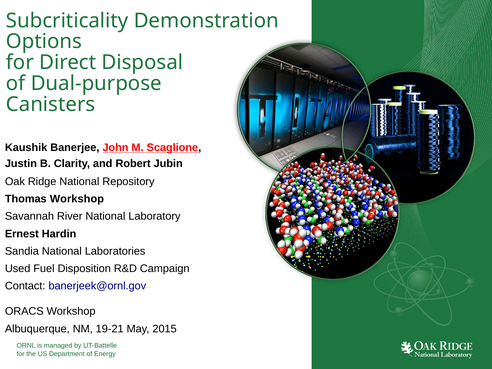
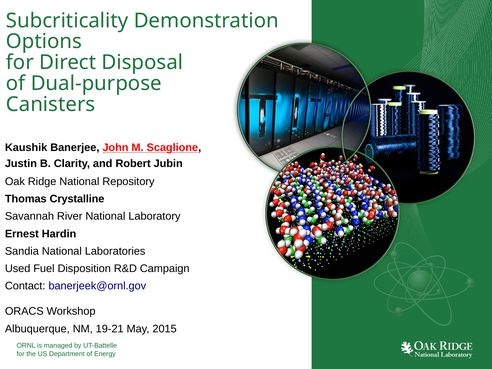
Thomas Workshop: Workshop -> Crystalline
